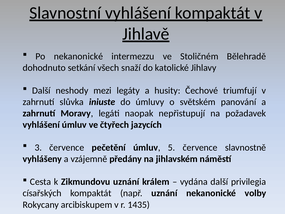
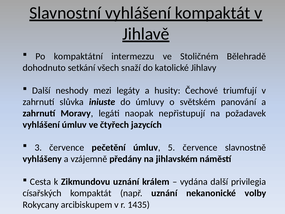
Po nekanonické: nekanonické -> kompaktátní
